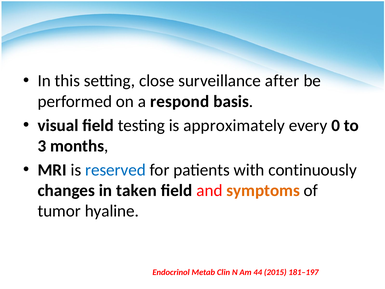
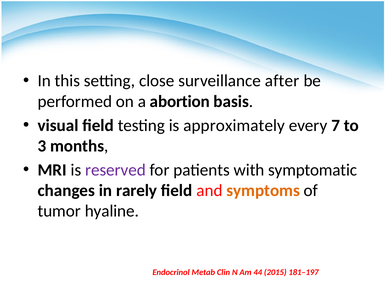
respond: respond -> abortion
0: 0 -> 7
reserved colour: blue -> purple
continuously: continuously -> symptomatic
taken: taken -> rarely
